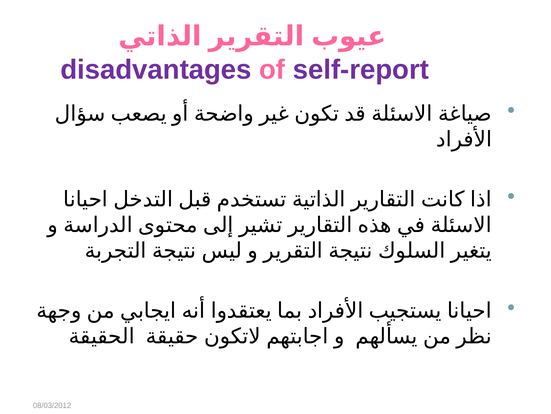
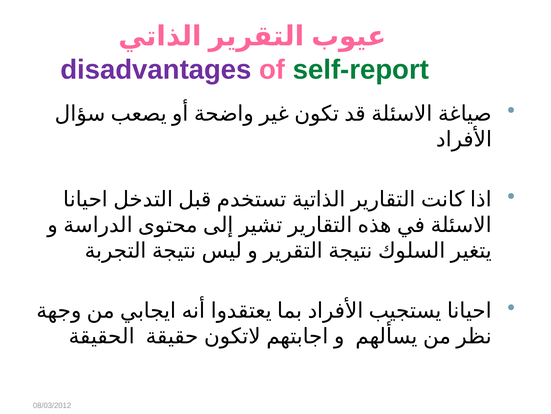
self-report colour: purple -> green
